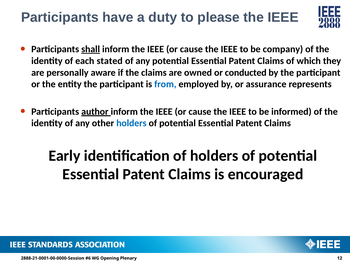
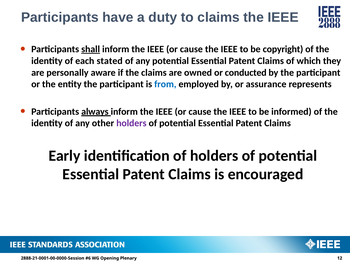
to please: please -> claims
company: company -> copyright
author: author -> always
holders at (131, 123) colour: blue -> purple
